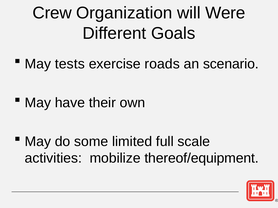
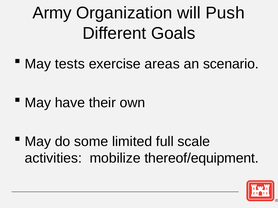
Crew: Crew -> Army
Were: Were -> Push
roads: roads -> areas
